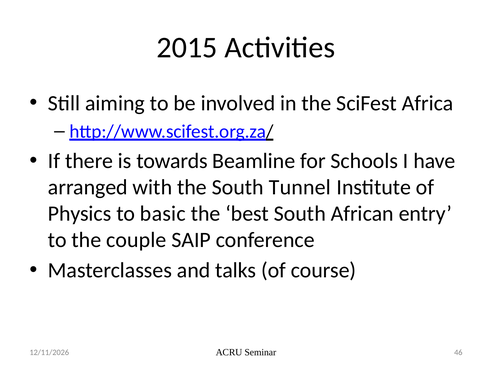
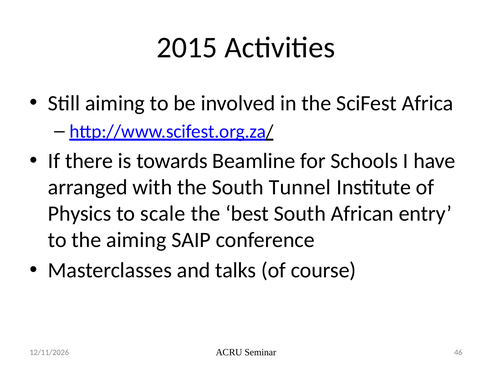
basic: basic -> scale
the couple: couple -> aiming
